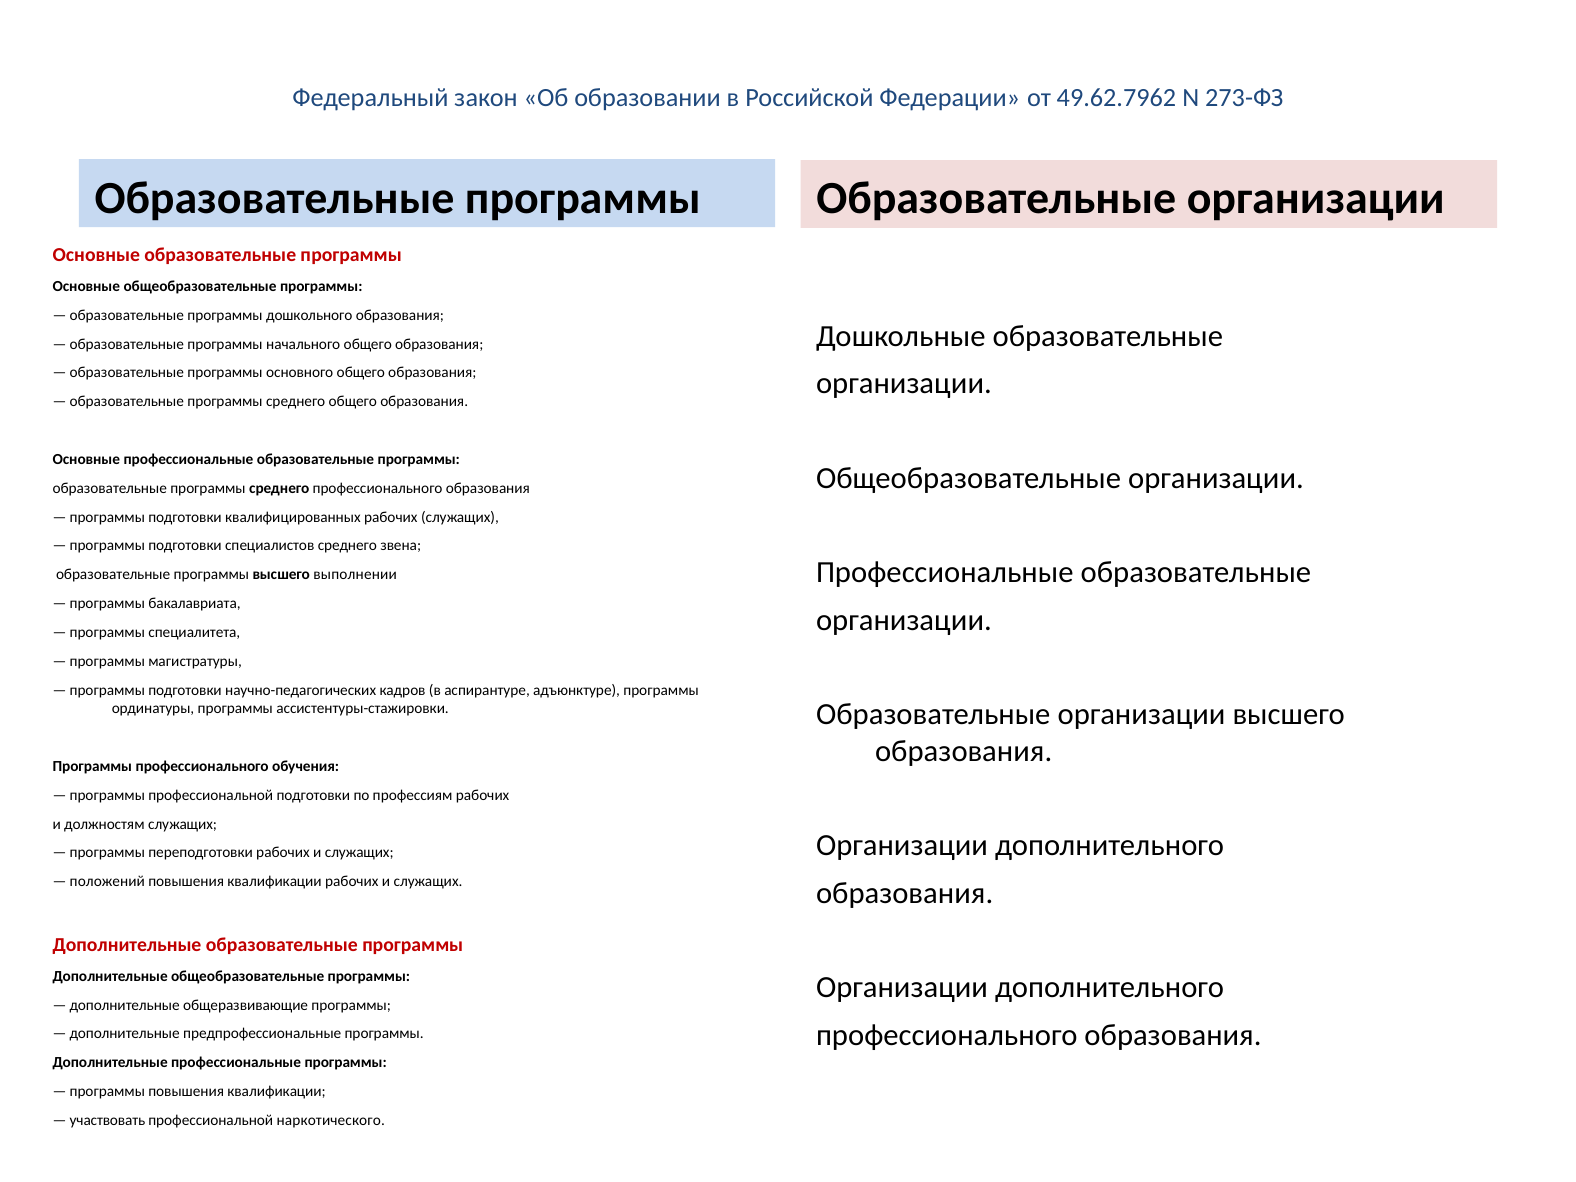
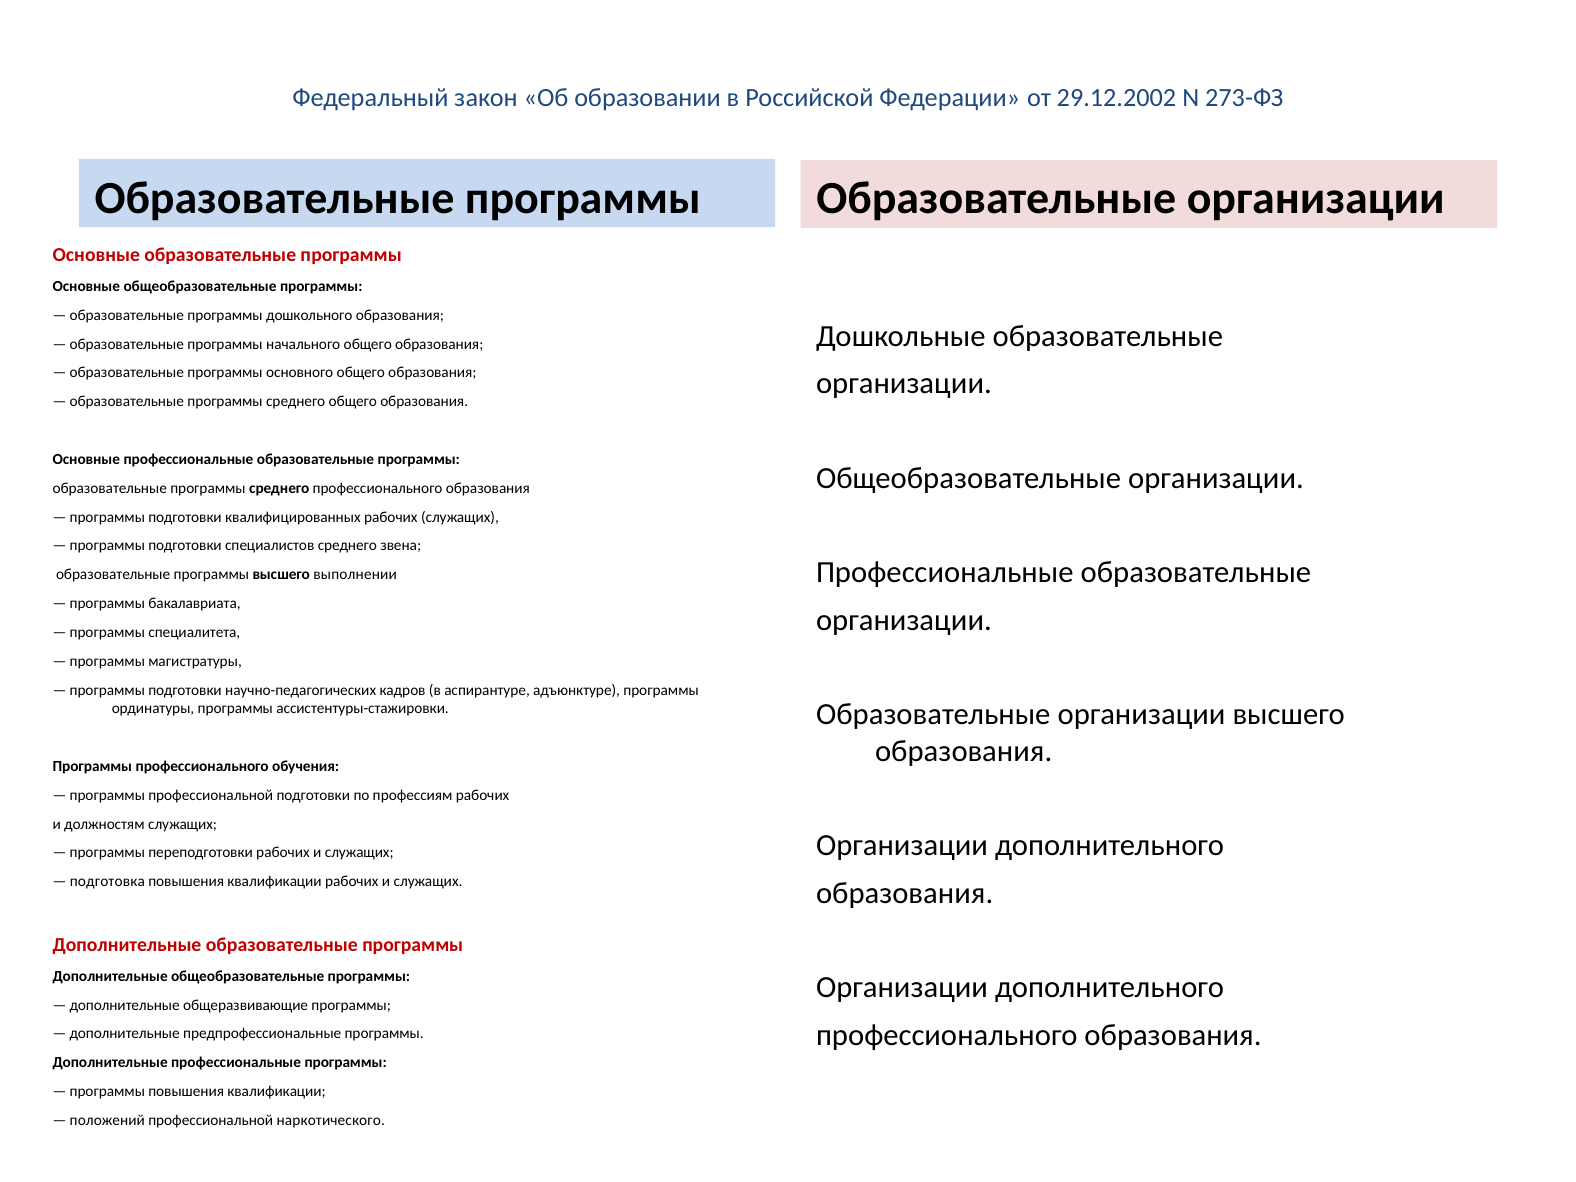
49.62.7962: 49.62.7962 -> 29.12.2002
положений: положений -> подготовка
участвовать: участвовать -> положений
